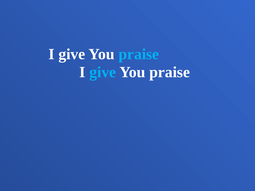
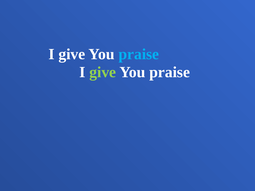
give at (103, 72) colour: light blue -> light green
